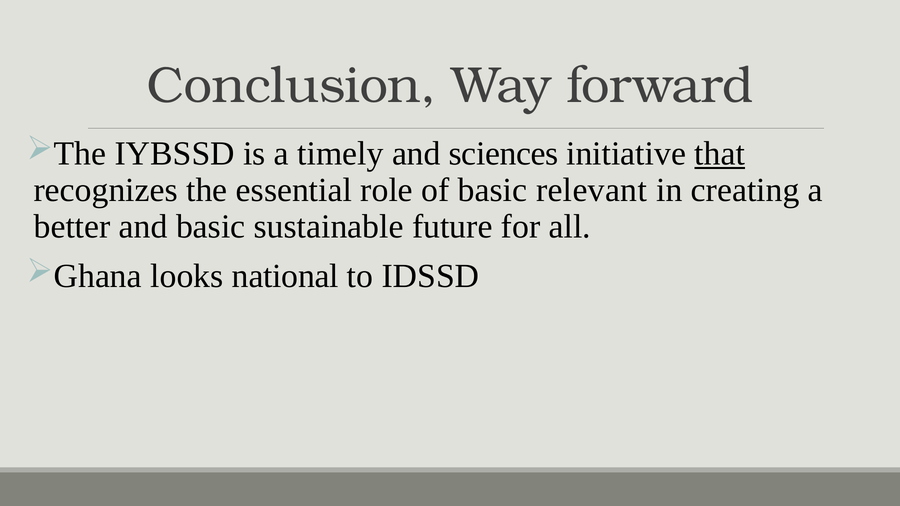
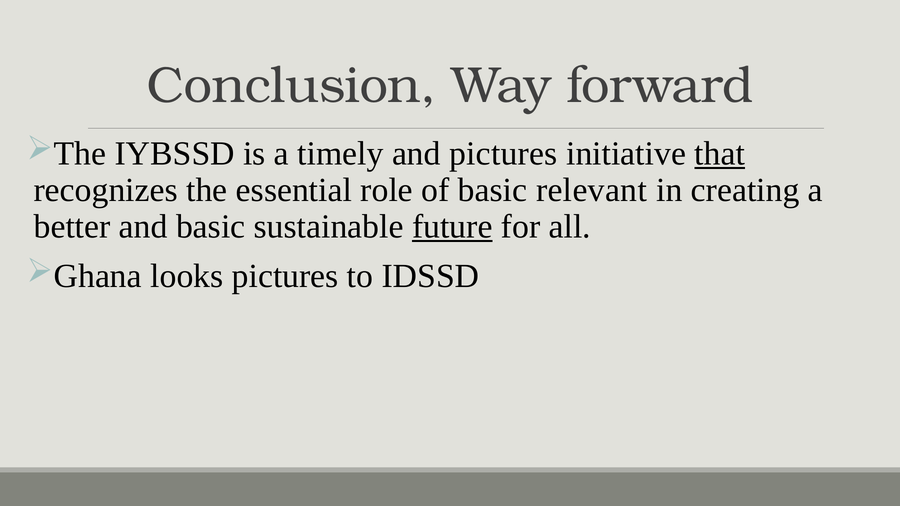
and sciences: sciences -> pictures
future underline: none -> present
looks national: national -> pictures
